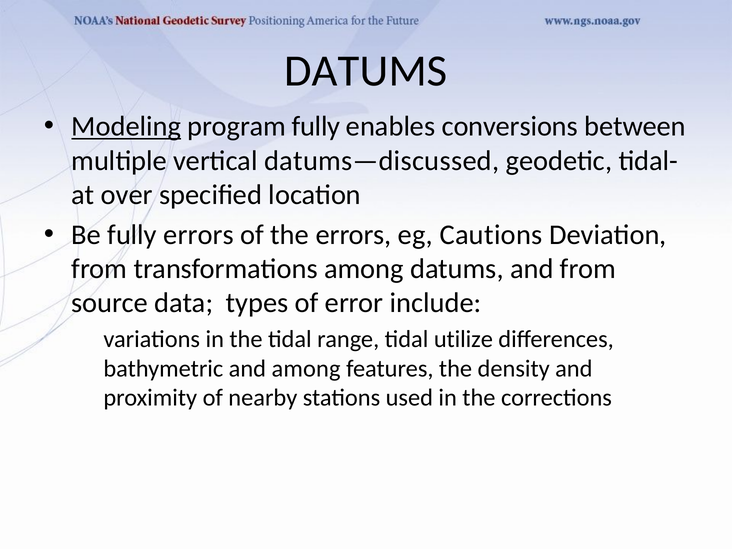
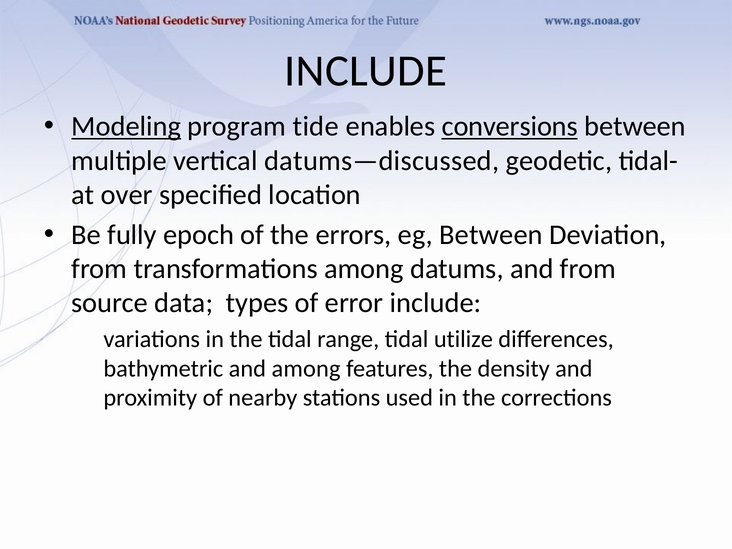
DATUMS at (366, 71): DATUMS -> INCLUDE
program fully: fully -> tide
conversions underline: none -> present
fully errors: errors -> epoch
eg Cautions: Cautions -> Between
